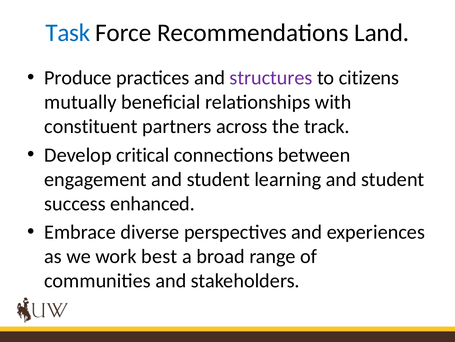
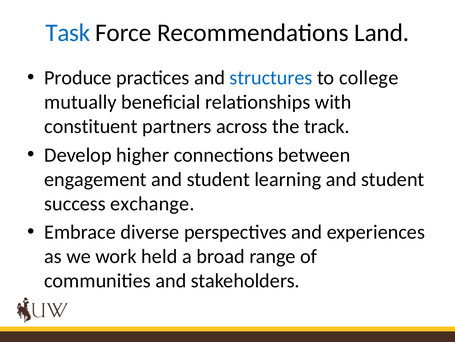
structures colour: purple -> blue
citizens: citizens -> college
critical: critical -> higher
enhanced: enhanced -> exchange
best: best -> held
